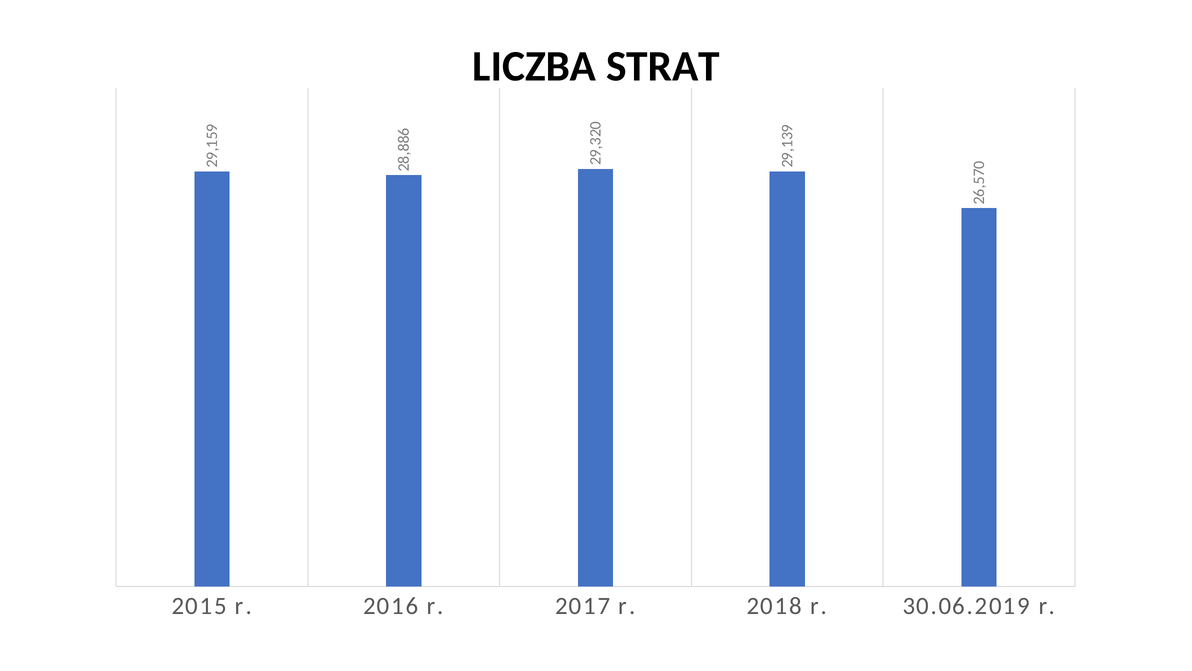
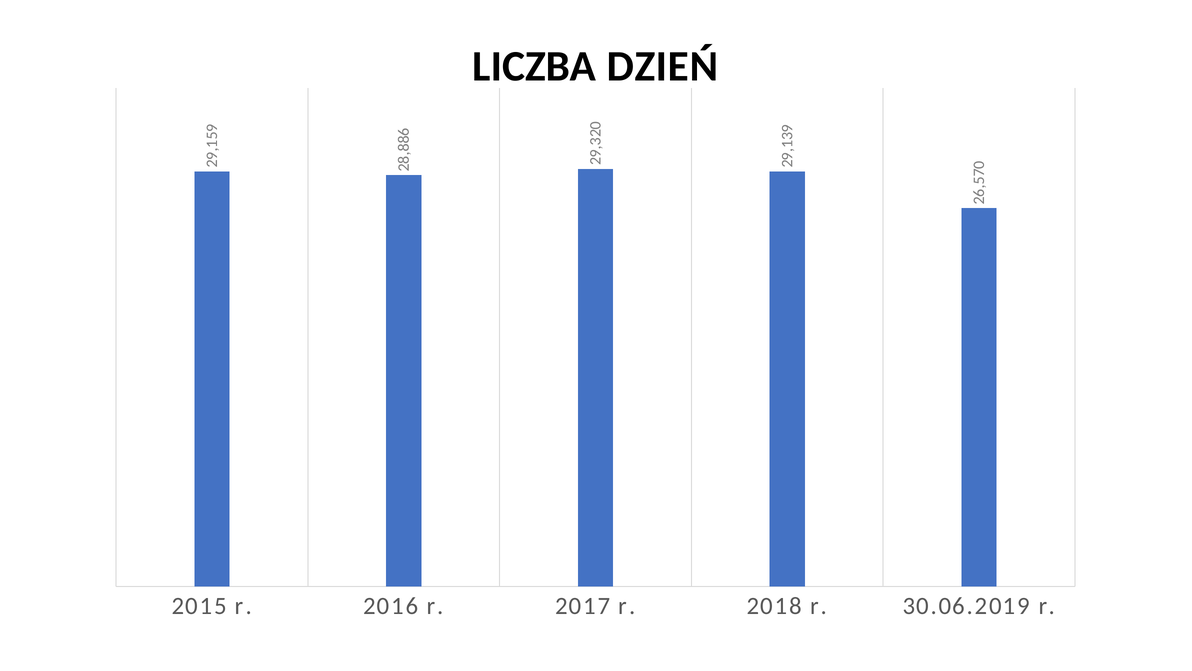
STRAT: STRAT -> DZIEŃ
